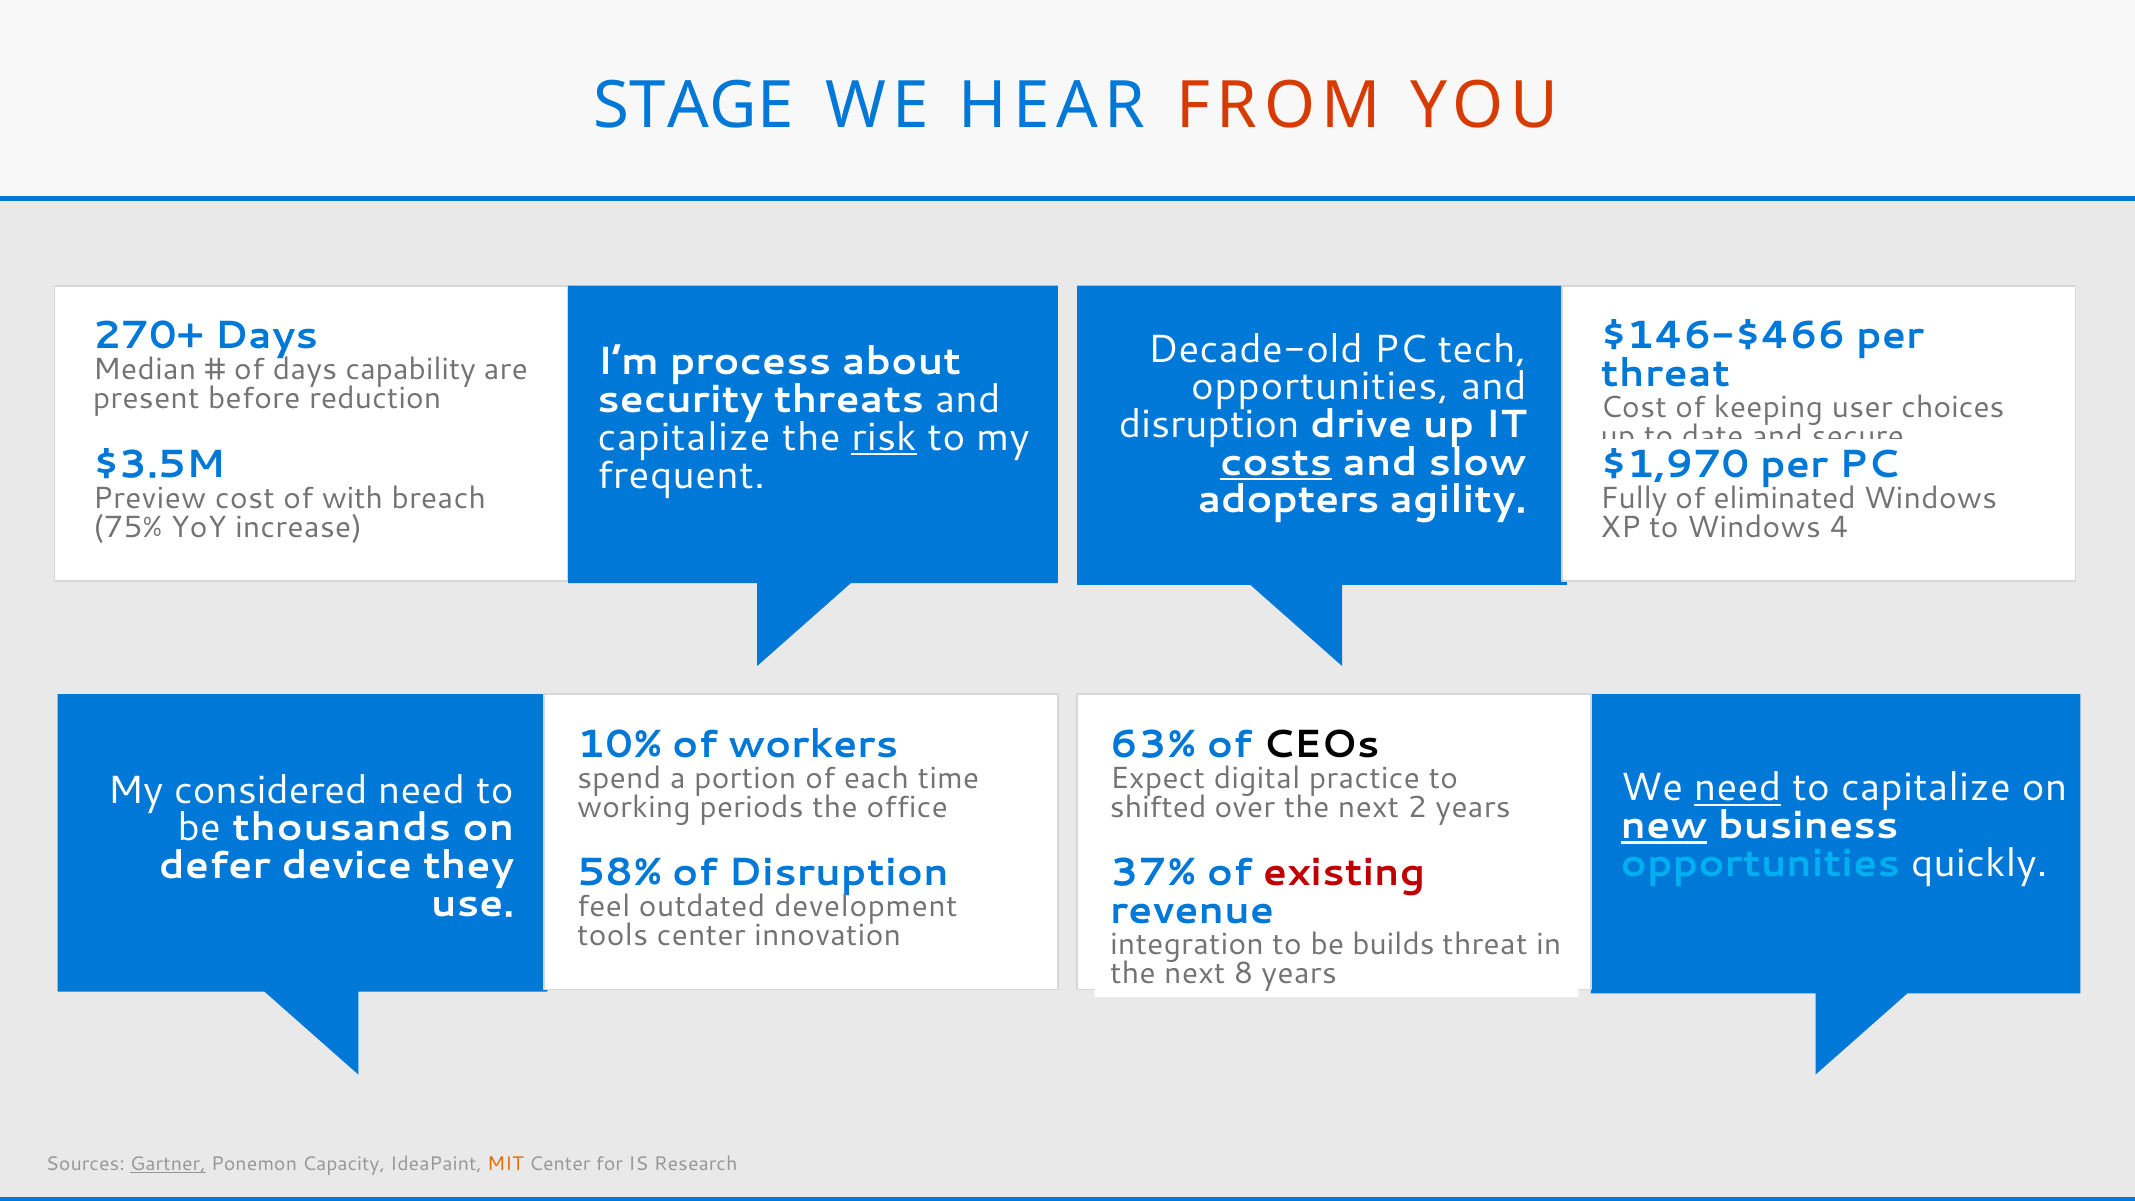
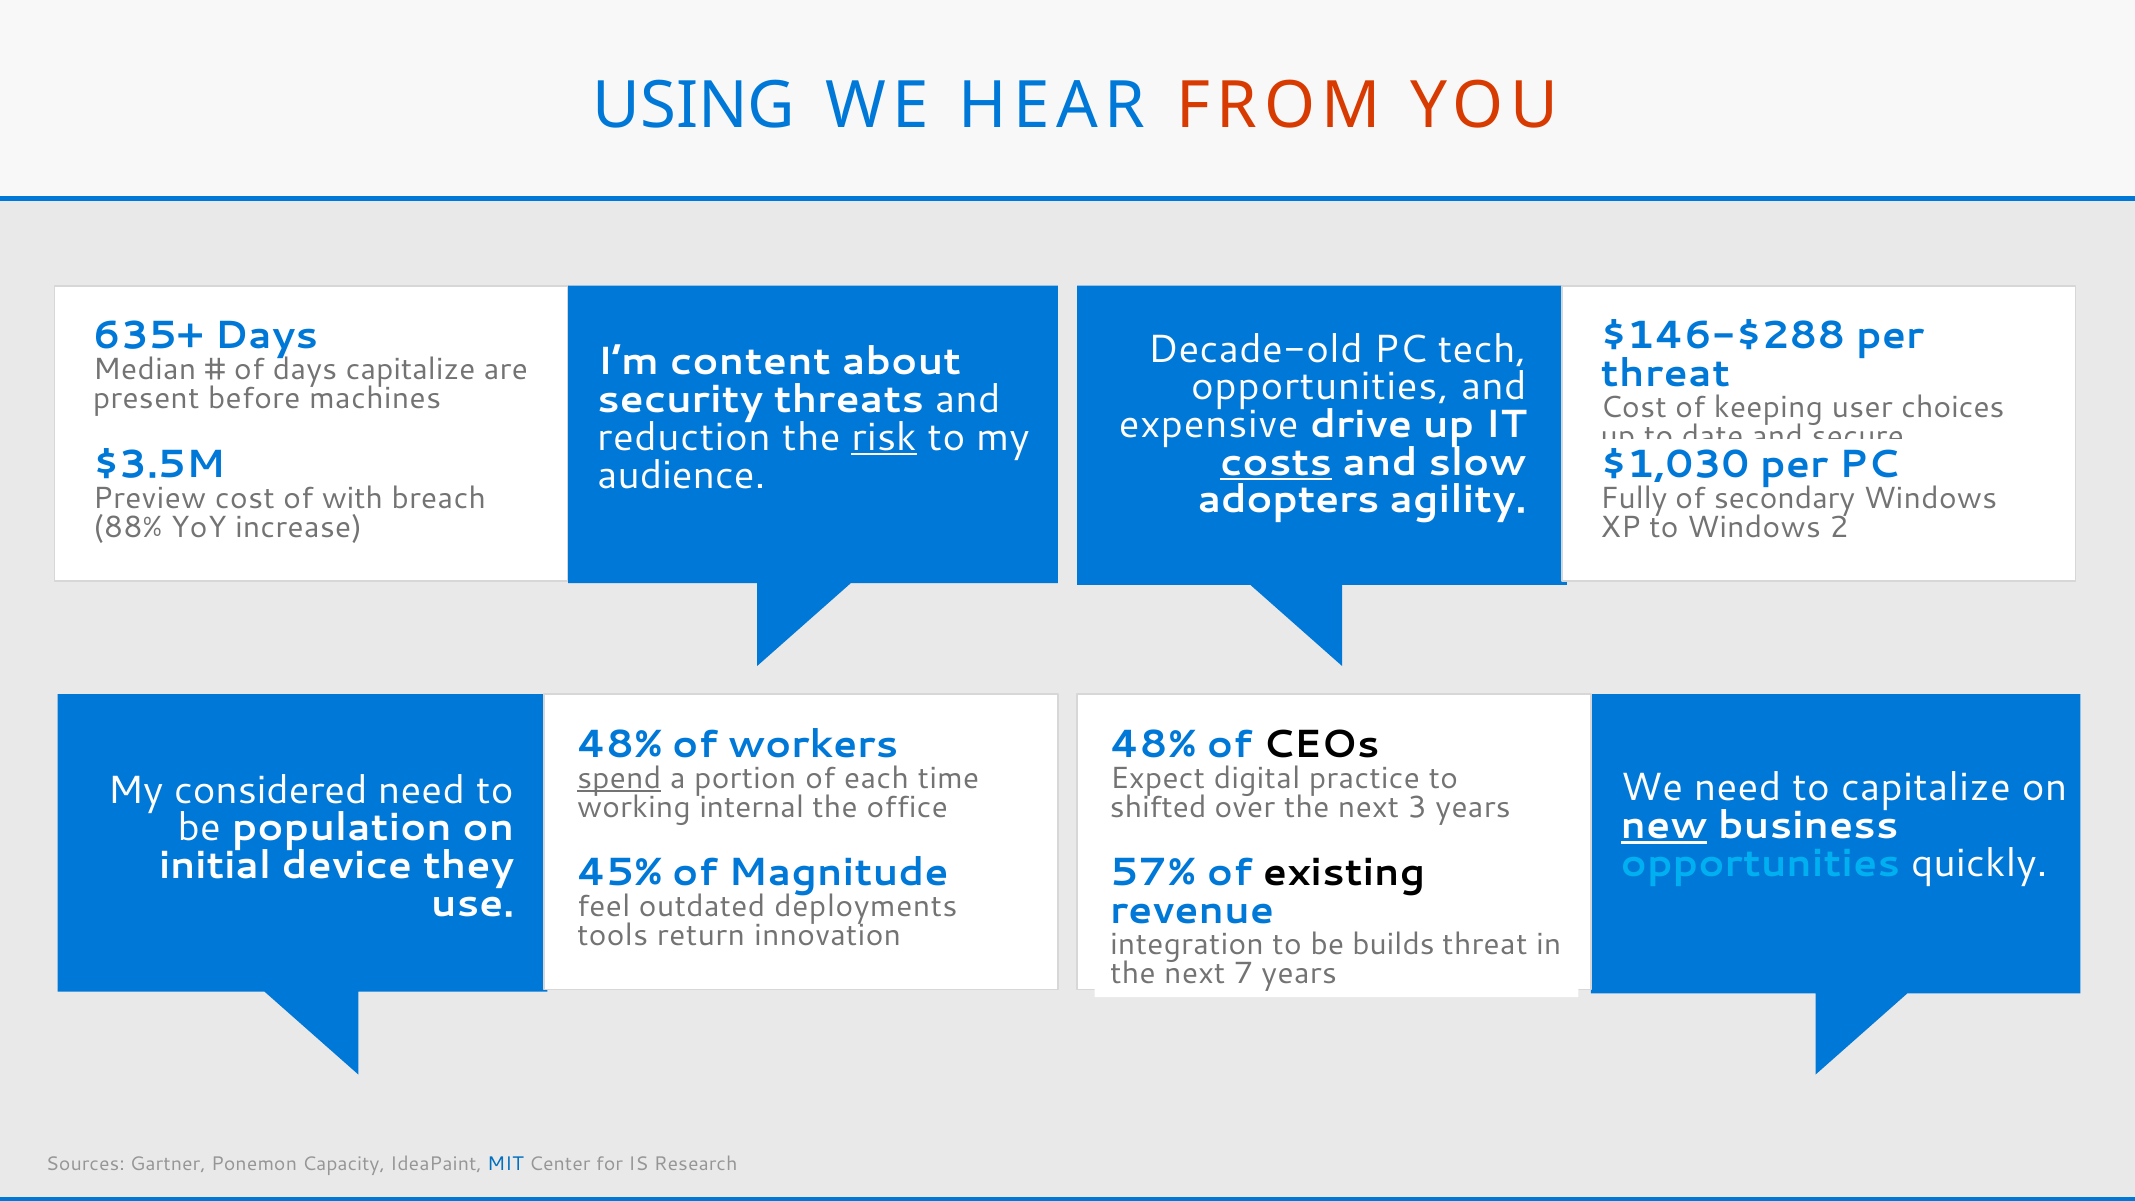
STAGE: STAGE -> USING
270+: 270+ -> 635+
$146-$466: $146-$466 -> $146-$288
process: process -> content
days capability: capability -> capitalize
reduction: reduction -> machines
disruption at (1209, 424): disruption -> expensive
capitalize at (684, 437): capitalize -> reduction
$1,970: $1,970 -> $1,030
frequent: frequent -> audience
eliminated: eliminated -> secondary
75%: 75% -> 88%
4: 4 -> 2
10% at (619, 744): 10% -> 48%
63% at (1153, 744): 63% -> 48%
spend underline: none -> present
need at (1738, 788) underline: present -> none
periods: periods -> internal
2: 2 -> 3
thousands: thousands -> population
defer: defer -> initial
58%: 58% -> 45%
of Disruption: Disruption -> Magnitude
37%: 37% -> 57%
existing colour: red -> black
development: development -> deployments
tools center: center -> return
8: 8 -> 7
Gartner underline: present -> none
MIT colour: orange -> blue
